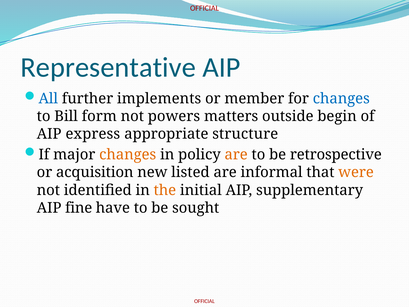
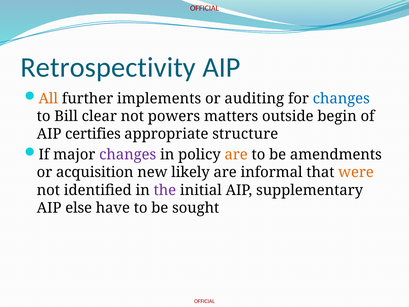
Representative: Representative -> Retrospectivity
All colour: blue -> orange
member: member -> auditing
form: form -> clear
express: express -> certifies
changes at (128, 155) colour: orange -> purple
retrospective: retrospective -> amendments
listed: listed -> likely
the colour: orange -> purple
fine: fine -> else
